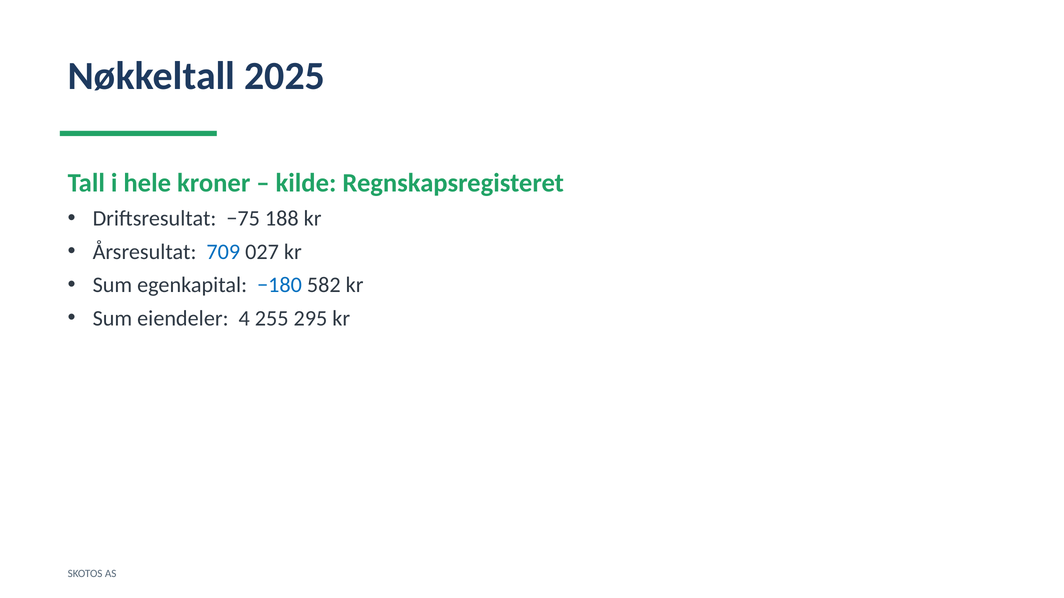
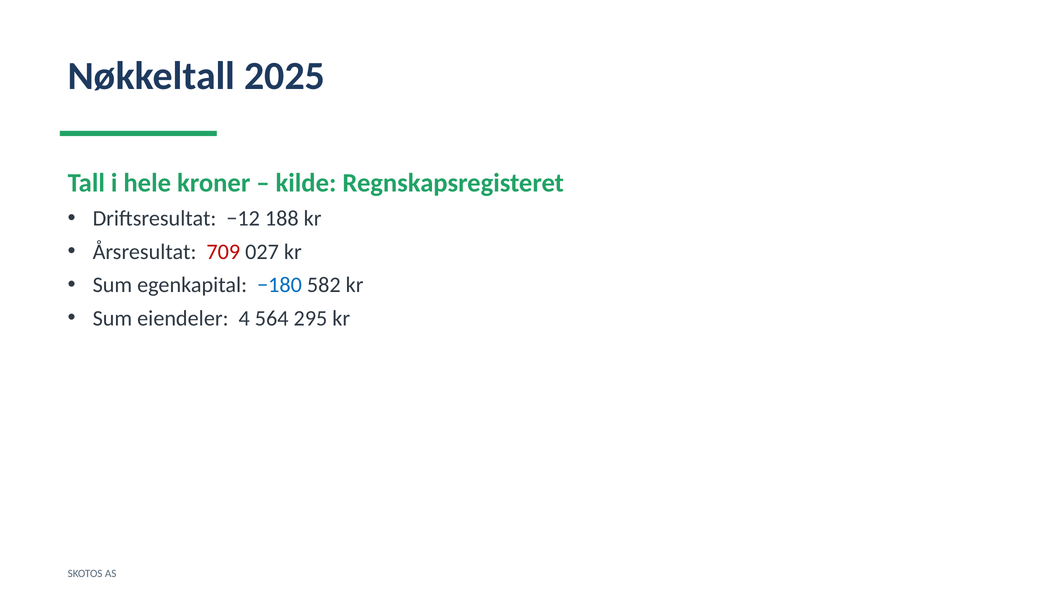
−75: −75 -> −12
709 colour: blue -> red
255: 255 -> 564
